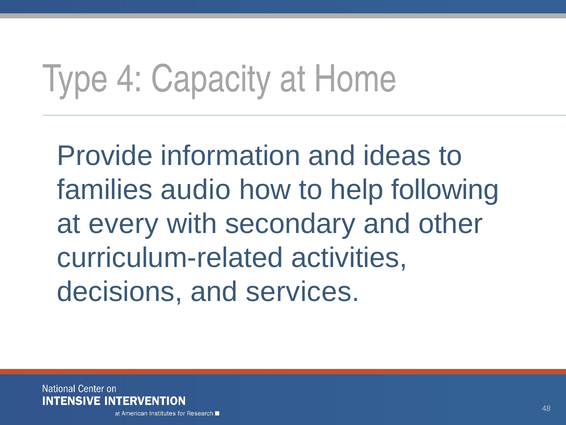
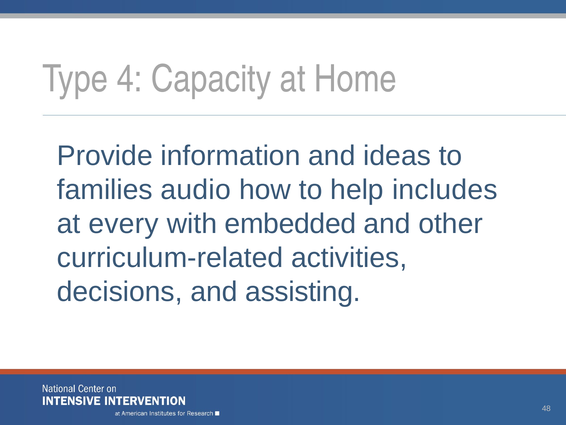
following: following -> includes
secondary: secondary -> embedded
services: services -> assisting
